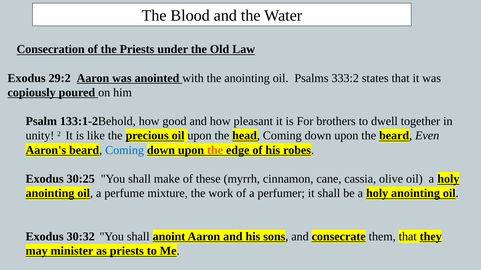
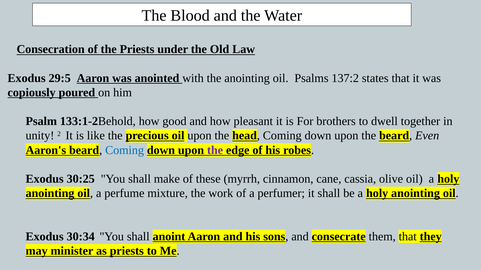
29:2: 29:2 -> 29:5
333:2: 333:2 -> 137:2
the at (215, 150) colour: orange -> purple
30:32: 30:32 -> 30:34
